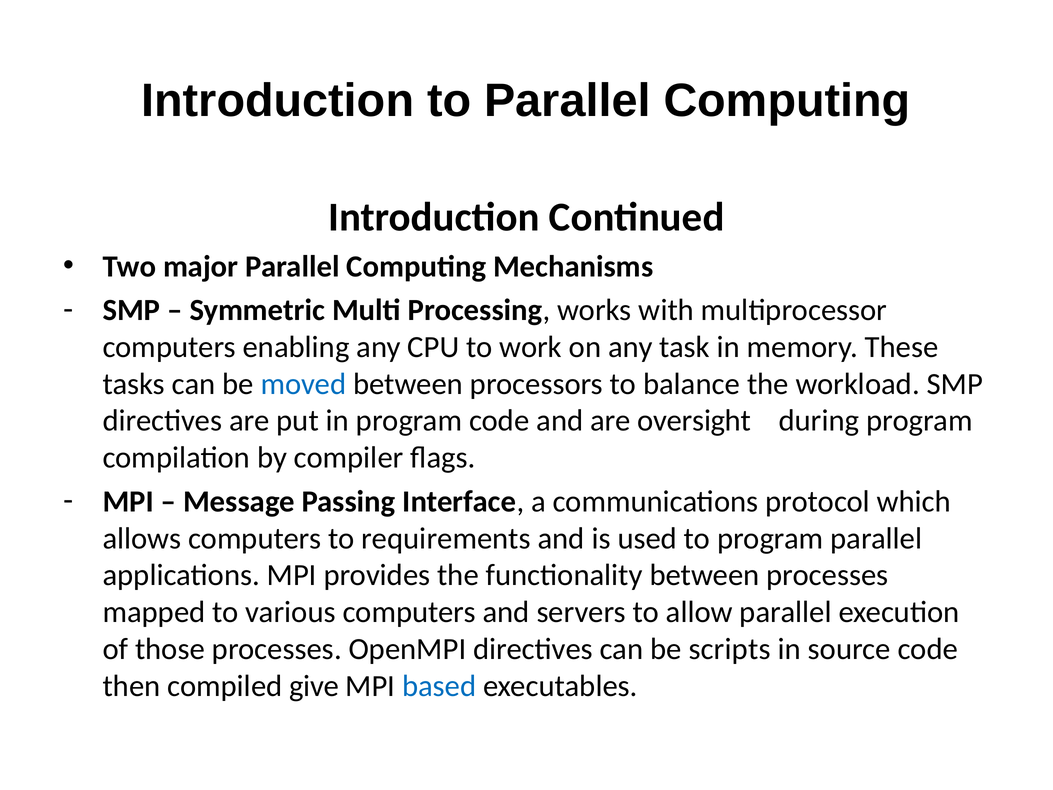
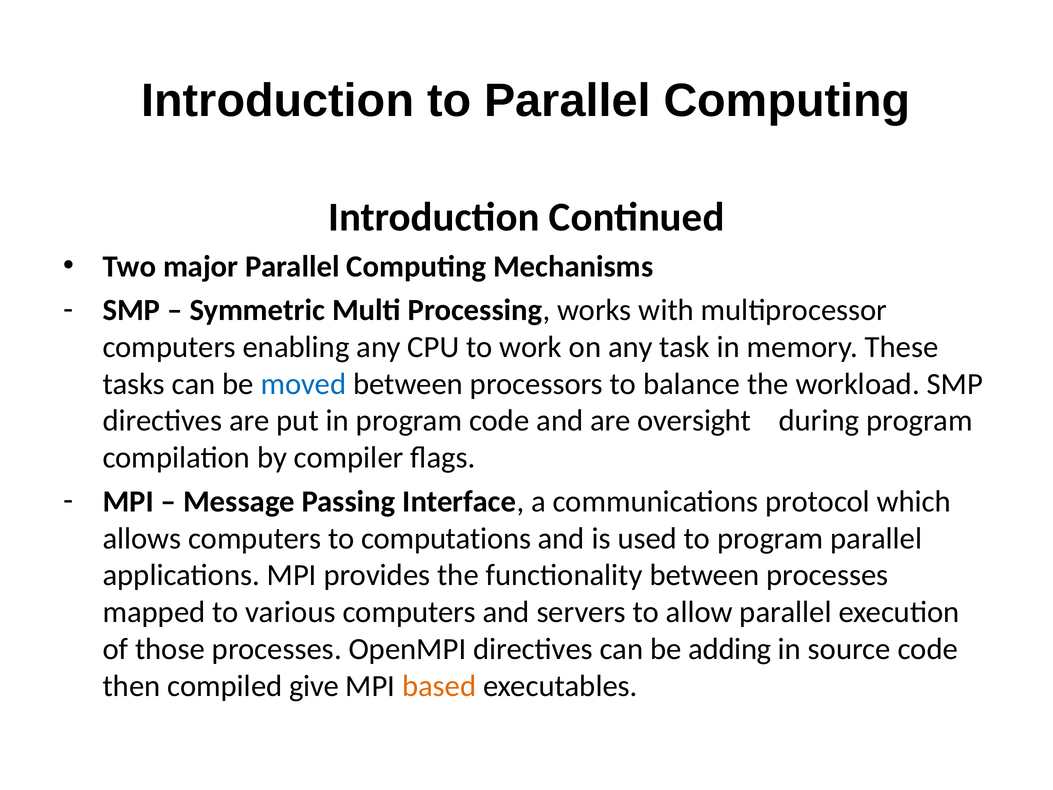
requirements: requirements -> computations
scripts: scripts -> adding
based colour: blue -> orange
